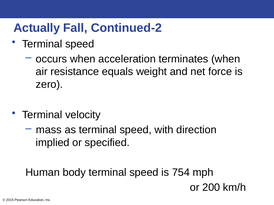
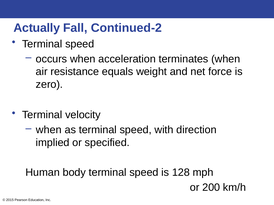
mass at (49, 130): mass -> when
754: 754 -> 128
